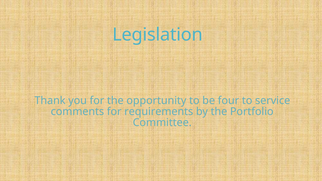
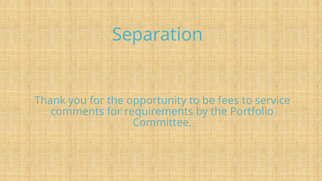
Legislation: Legislation -> Separation
four: four -> fees
